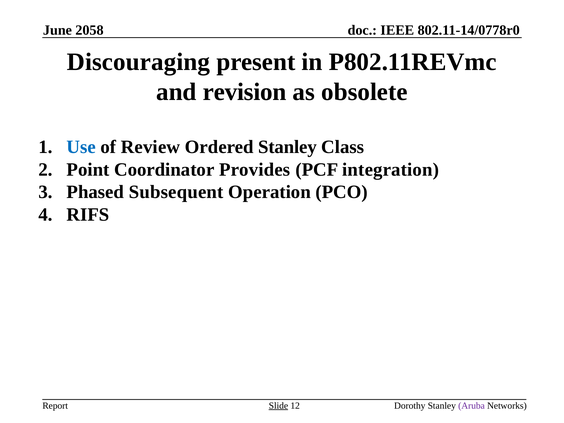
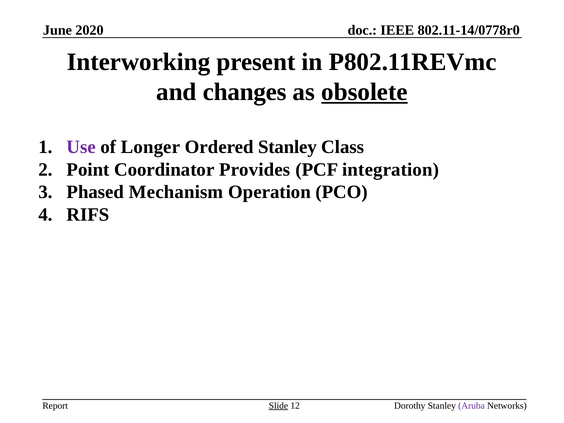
2058: 2058 -> 2020
Discouraging: Discouraging -> Interworking
revision: revision -> changes
obsolete underline: none -> present
Use colour: blue -> purple
Review: Review -> Longer
Subsequent: Subsequent -> Mechanism
